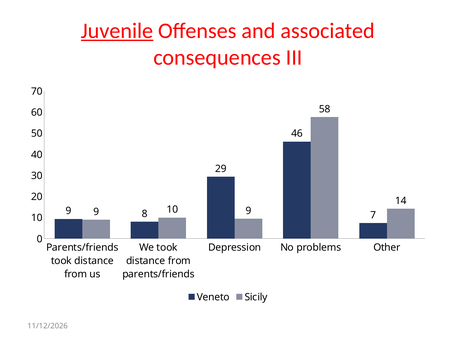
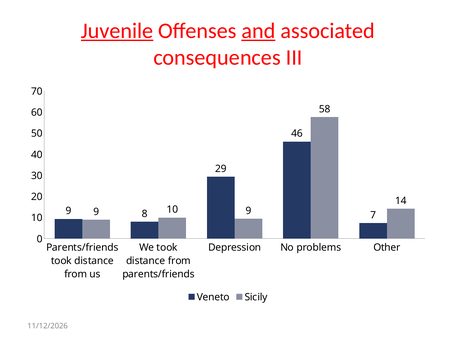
and underline: none -> present
